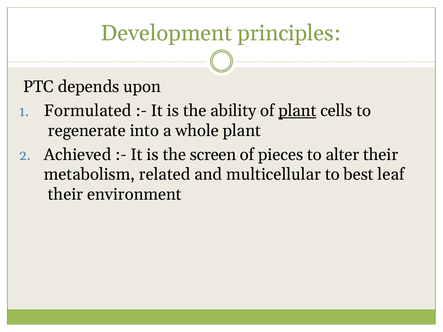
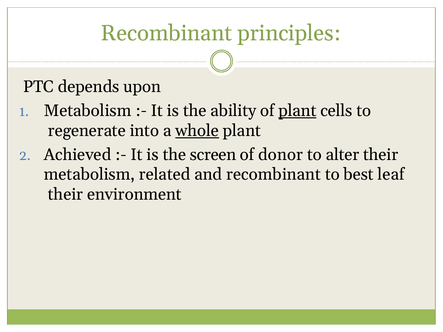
Development at (166, 33): Development -> Recombinant
Formulated at (88, 111): Formulated -> Metabolism
whole underline: none -> present
pieces: pieces -> donor
and multicellular: multicellular -> recombinant
